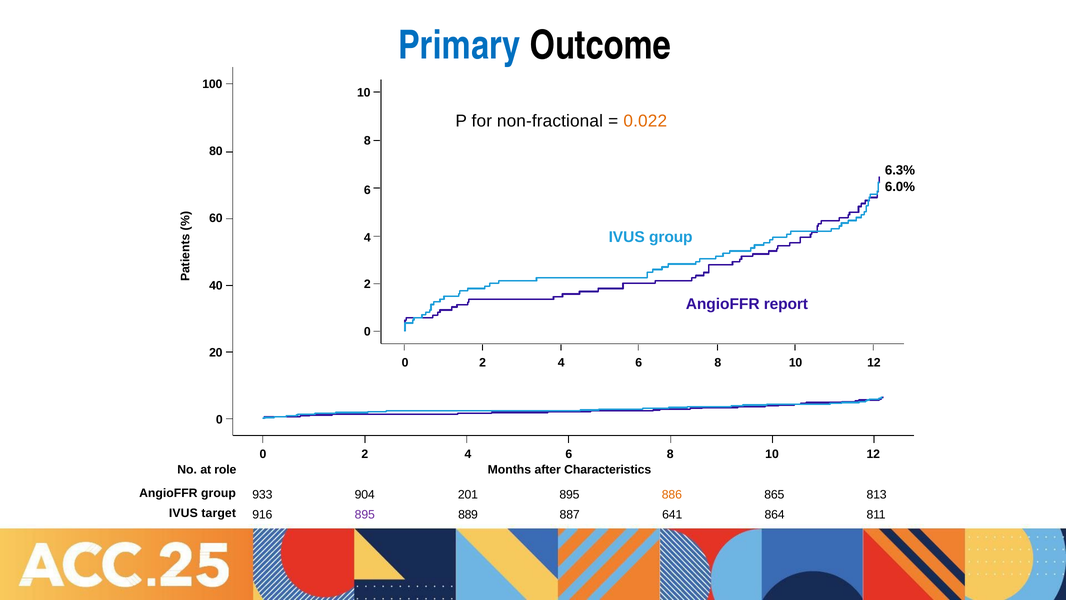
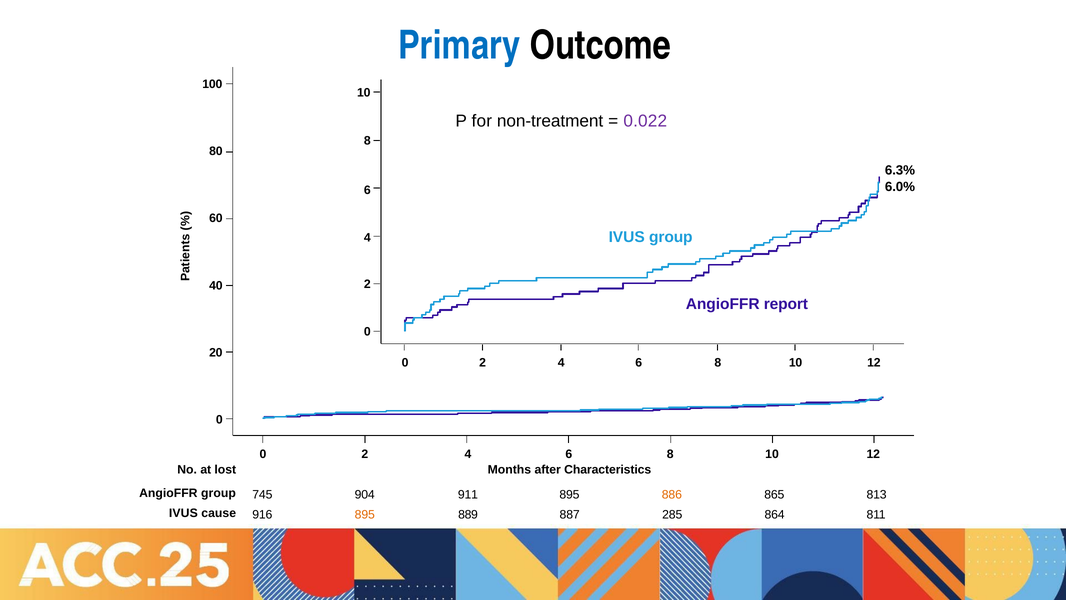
non-fractional: non-fractional -> non-treatment
0.022 colour: orange -> purple
role: role -> lost
933: 933 -> 745
201: 201 -> 911
target: target -> cause
895 at (365, 514) colour: purple -> orange
641: 641 -> 285
